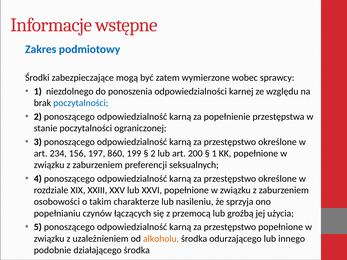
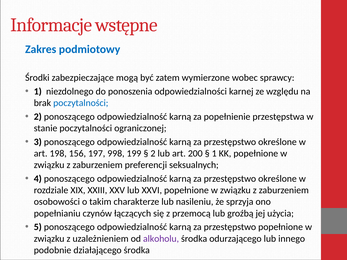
234: 234 -> 198
860: 860 -> 998
alkoholu colour: orange -> purple
